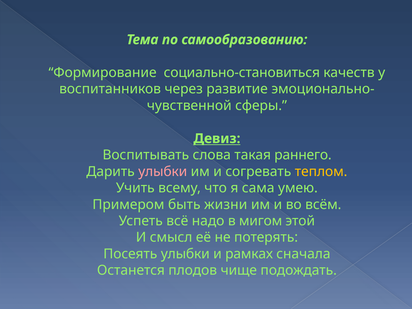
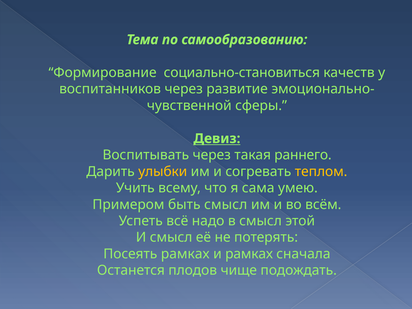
Воспитывать слова: слова -> через
улыбки at (163, 172) colour: pink -> yellow
быть жизни: жизни -> смысл
в мигом: мигом -> смысл
Посеять улыбки: улыбки -> рамках
